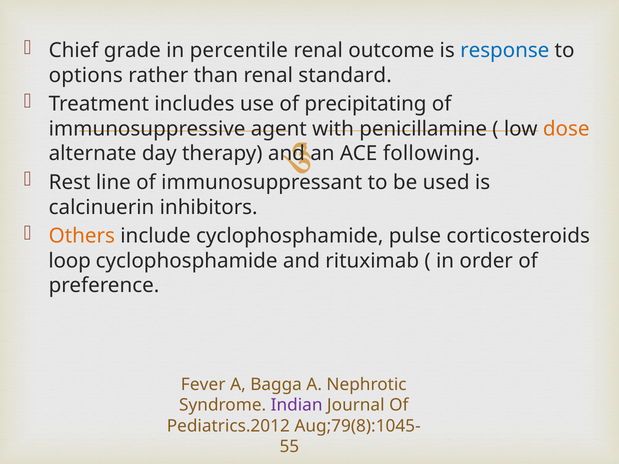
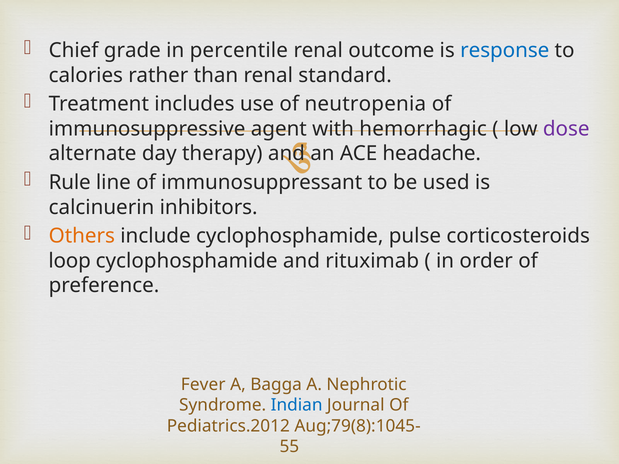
options: options -> calories
precipitating: precipitating -> neutropenia
penicillamine: penicillamine -> hemorrhagic
dose colour: orange -> purple
following: following -> headache
Rest: Rest -> Rule
Indian colour: purple -> blue
